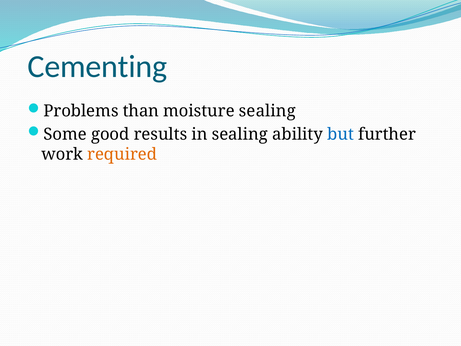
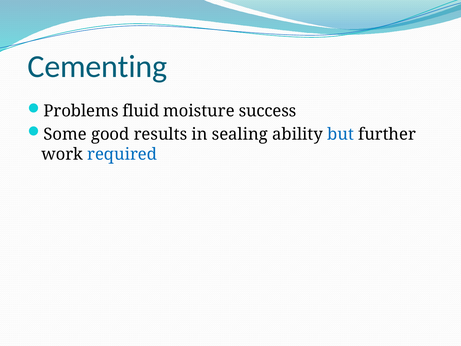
than: than -> fluid
moisture sealing: sealing -> success
required colour: orange -> blue
